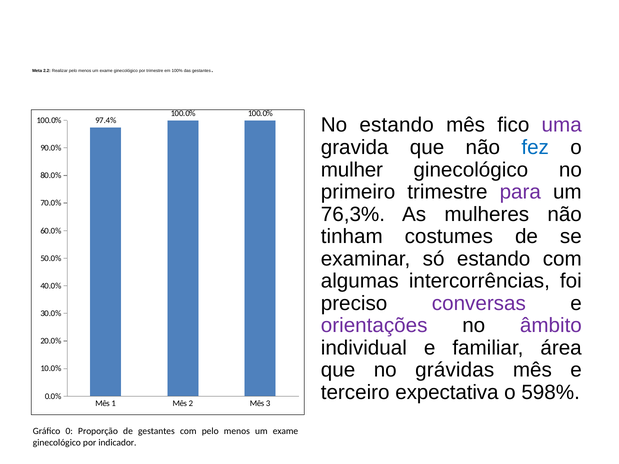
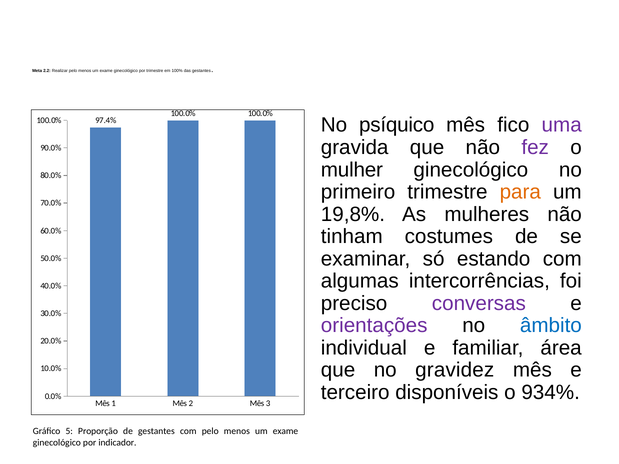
No estando: estando -> psíquico
fez colour: blue -> purple
para colour: purple -> orange
76,3%: 76,3% -> 19,8%
âmbito colour: purple -> blue
grávidas: grávidas -> gravidez
expectativa: expectativa -> disponíveis
598%: 598% -> 934%
0: 0 -> 5
